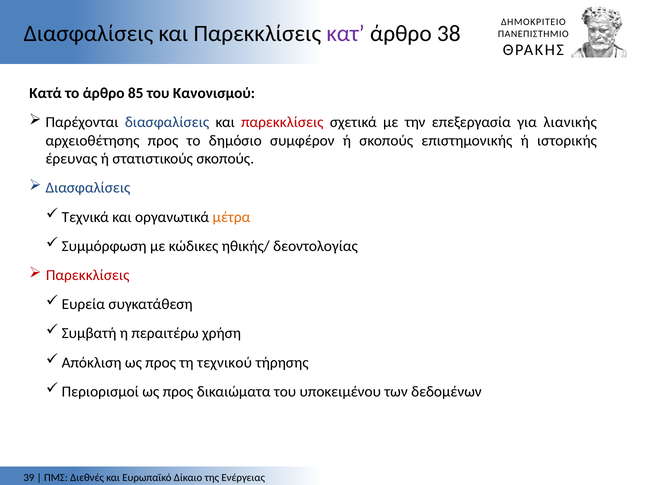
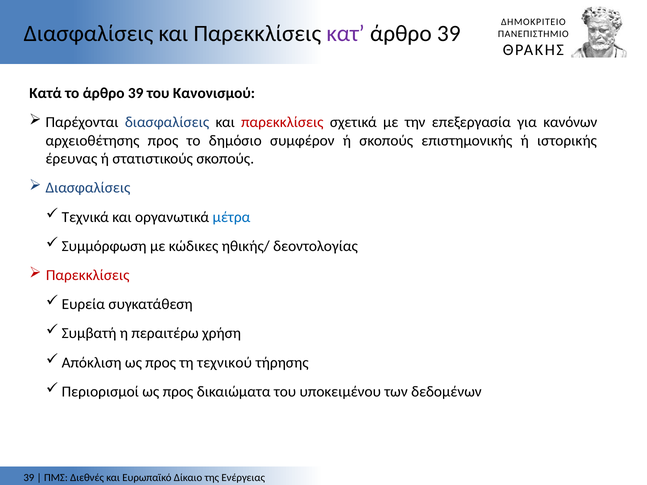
38 at (449, 33): 38 -> 39
το άρθρο 85: 85 -> 39
λιανικής: λιανικής -> κανόνων
μέτρα colour: orange -> blue
